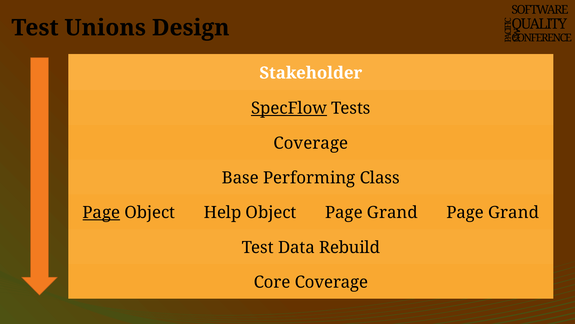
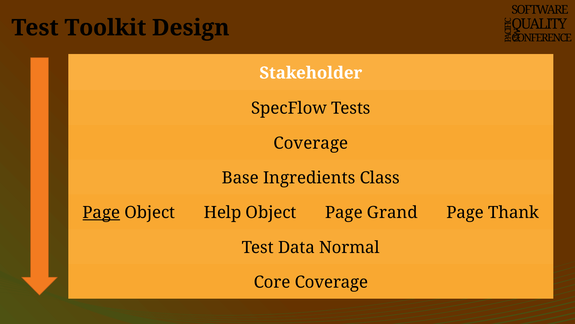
Unions: Unions -> Toolkit
SpecFlow underline: present -> none
Performing: Performing -> Ingredients
Grand at (514, 212): Grand -> Thank
Rebuild: Rebuild -> Normal
